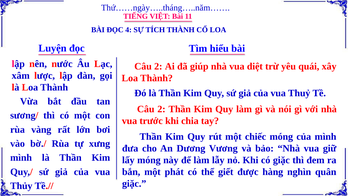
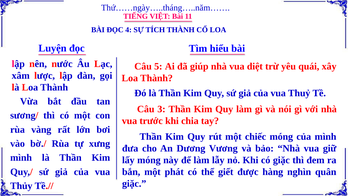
2 at (158, 66): 2 -> 5
2 at (161, 109): 2 -> 3
